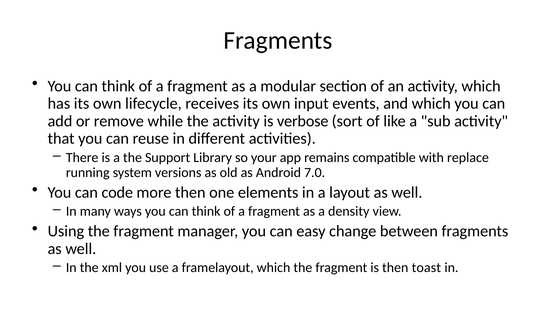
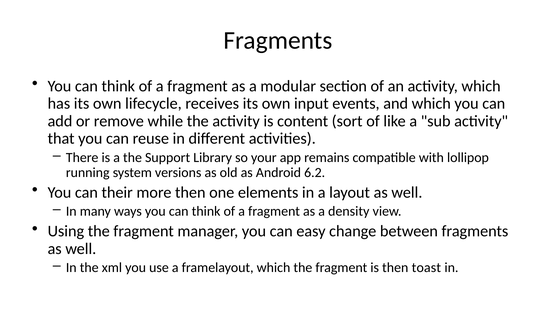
verbose: verbose -> content
replace: replace -> lollipop
7.0: 7.0 -> 6.2
code: code -> their
